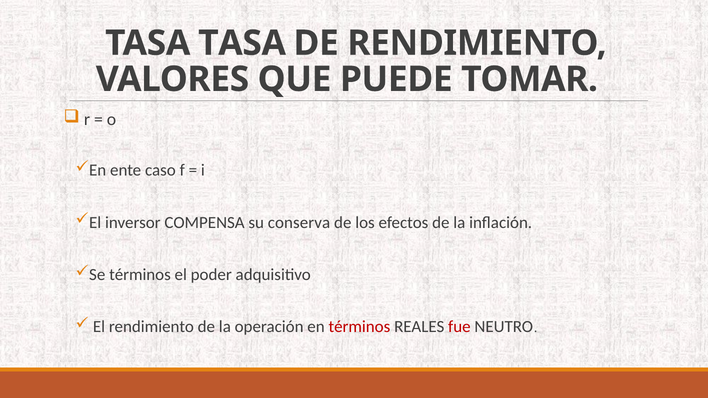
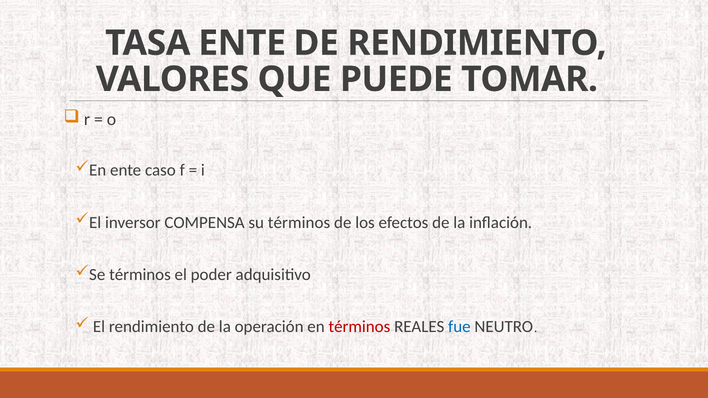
TASA TASA: TASA -> ENTE
su conserva: conserva -> términos
fue colour: red -> blue
